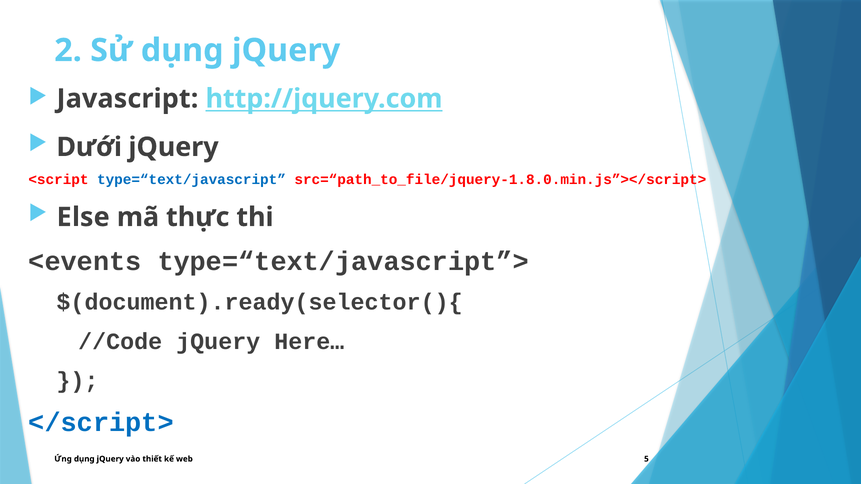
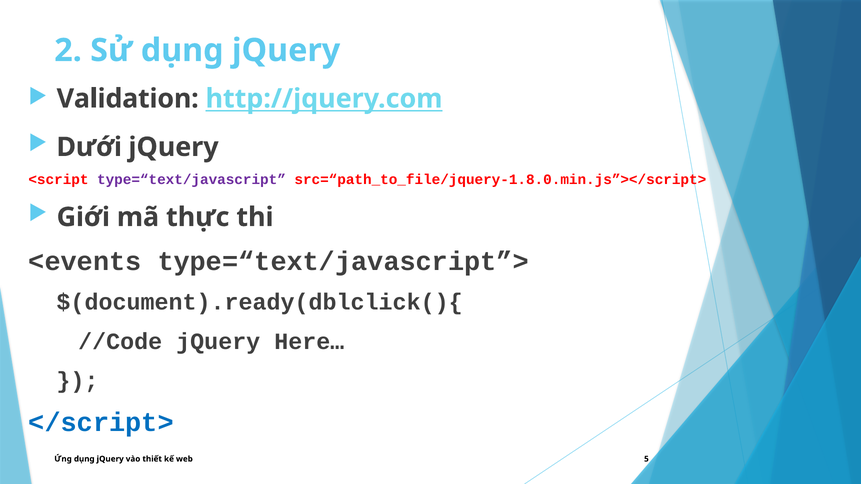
Javascript: Javascript -> Validation
type=“text/javascript colour: blue -> purple
Else: Else -> Giới
$(document).ready(selector(){: $(document).ready(selector(){ -> $(document).ready(dblclick(){
